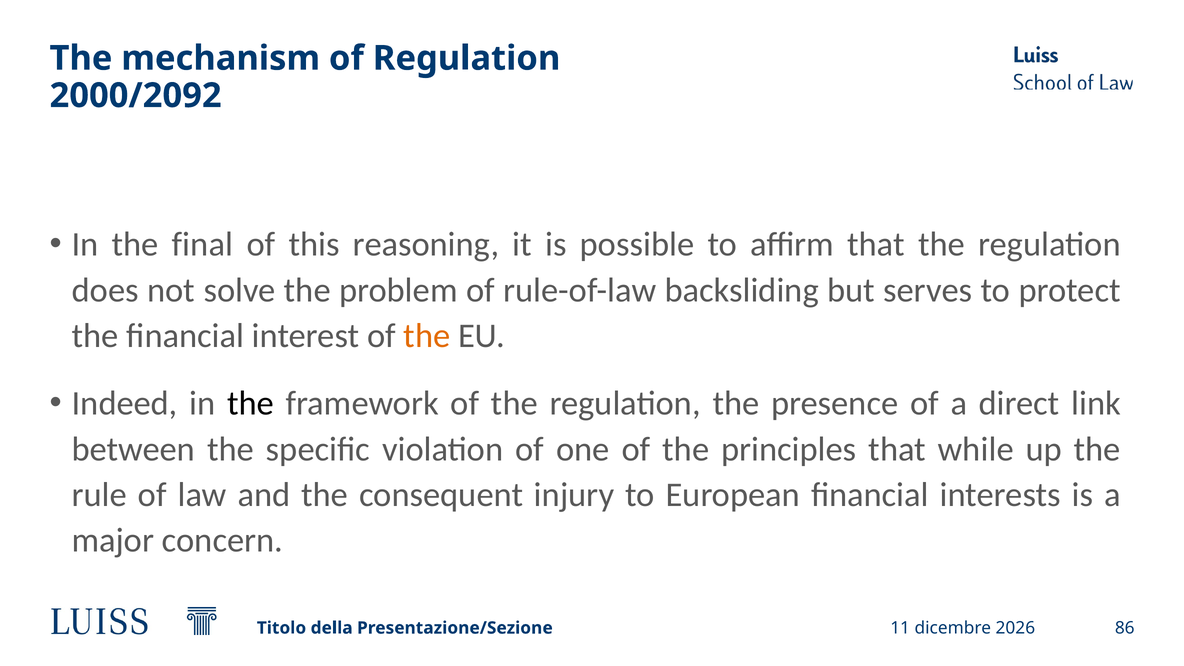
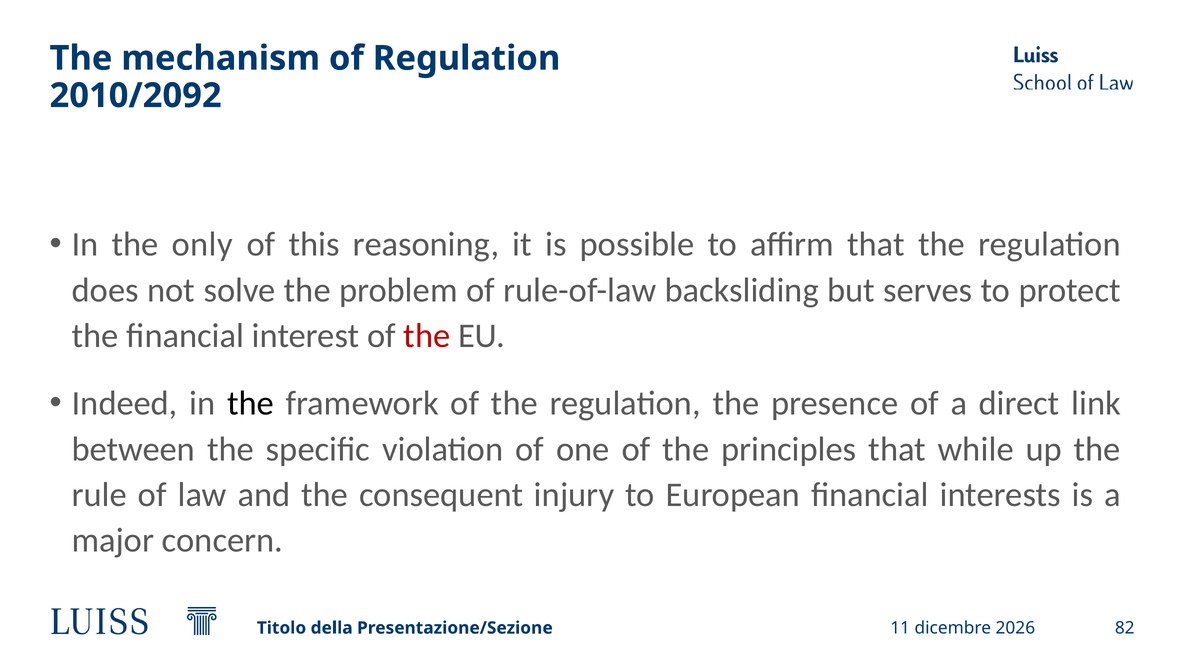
2000/2092: 2000/2092 -> 2010/2092
final: final -> only
the at (427, 336) colour: orange -> red
86: 86 -> 82
